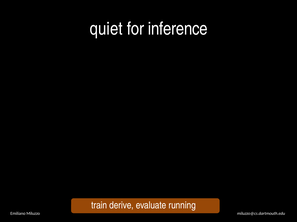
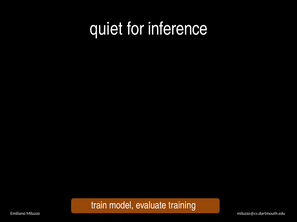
derive: derive -> model
running: running -> training
